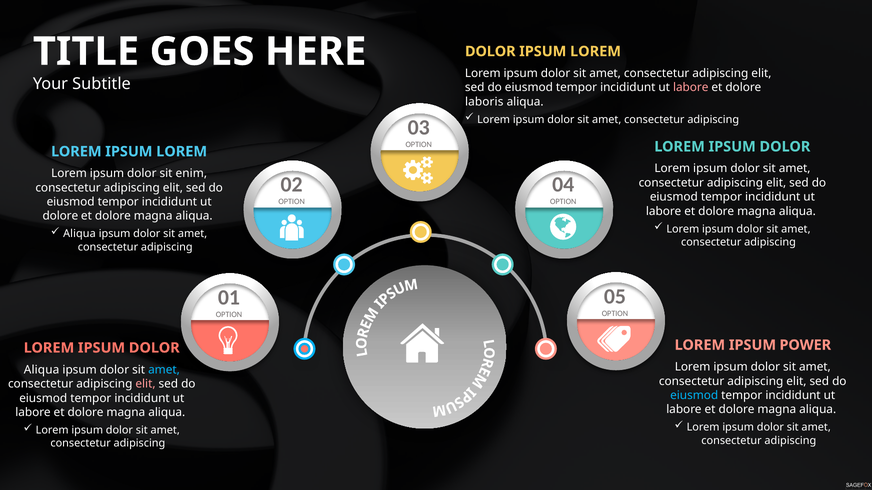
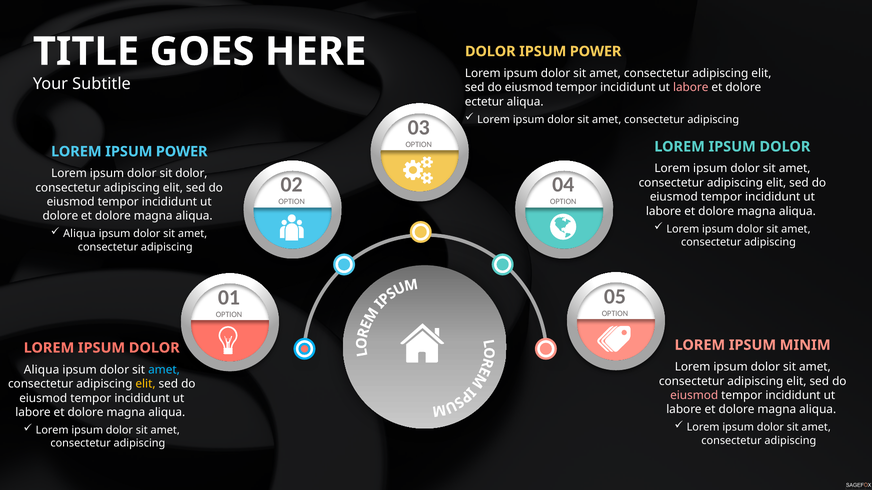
LOREM at (596, 51): LOREM -> POWER
laboris: laboris -> ectetur
LOREM IPSUM LOREM: LOREM -> POWER
sit enim: enim -> dolor
POWER: POWER -> MINIM
elit at (145, 384) colour: pink -> yellow
eiusmod at (694, 396) colour: light blue -> pink
